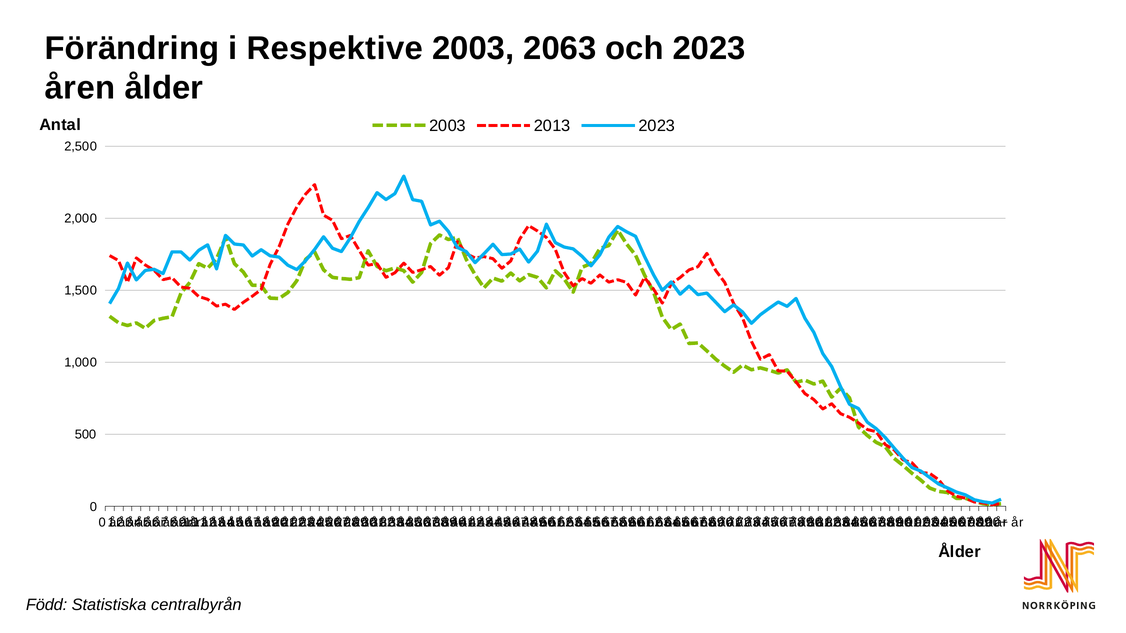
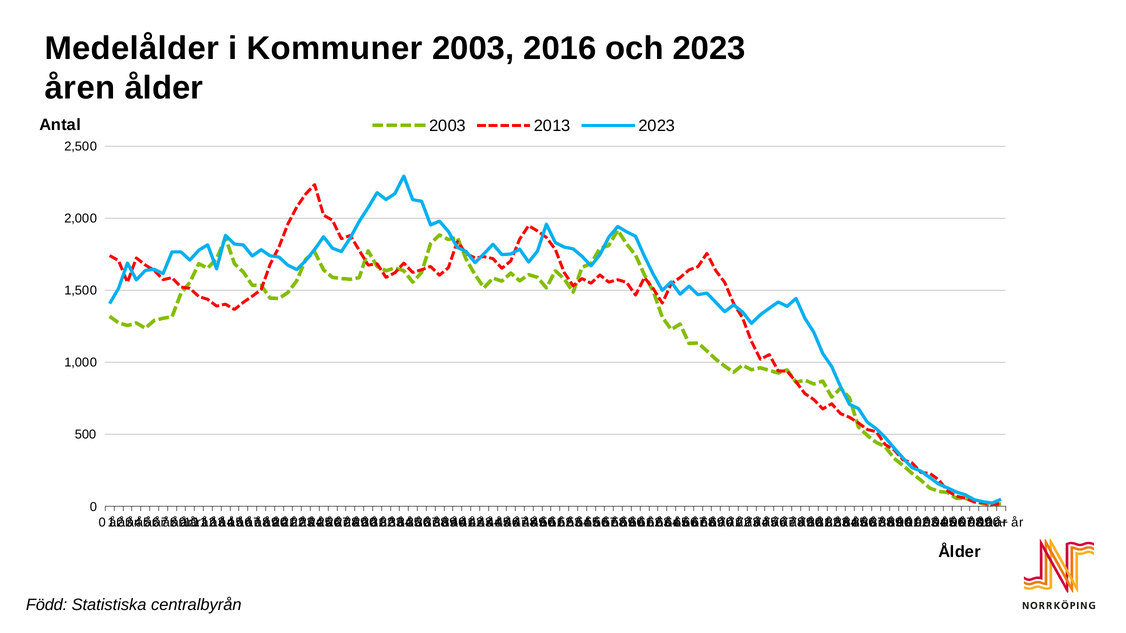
Förändring: Förändring -> Medelålder
Respektive: Respektive -> Kommuner
2063: 2063 -> 2016
